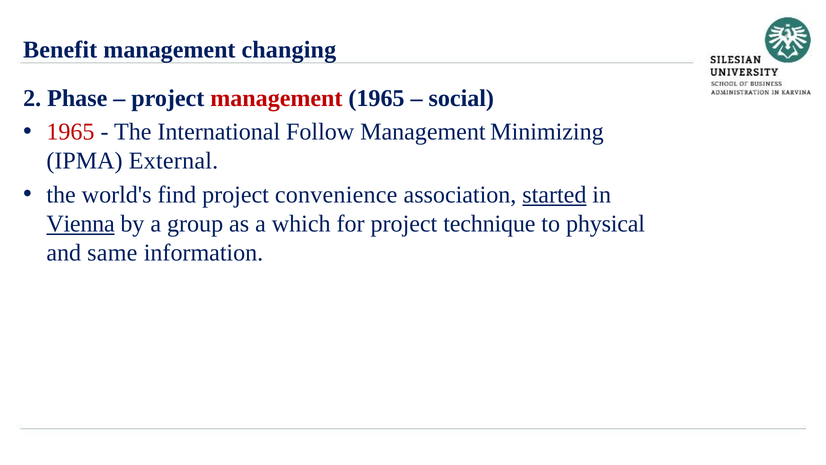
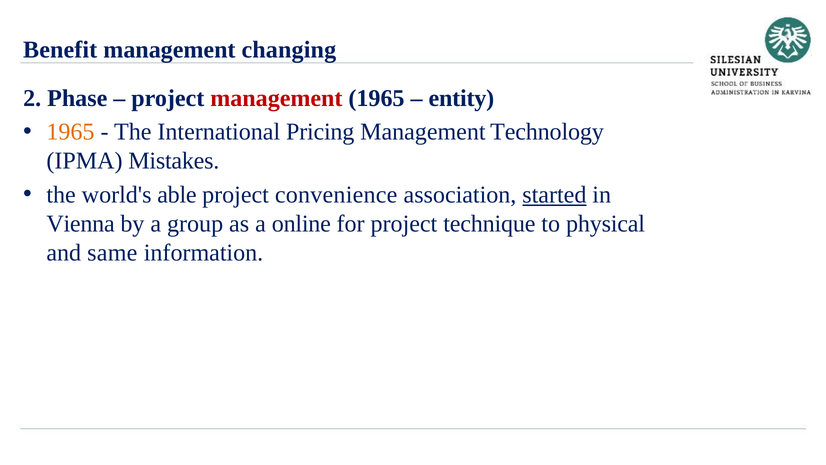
social: social -> entity
1965 at (71, 132) colour: red -> orange
Follow: Follow -> Pricing
Minimizing: Minimizing -> Technology
External: External -> Mistakes
find: find -> able
Vienna underline: present -> none
which: which -> online
